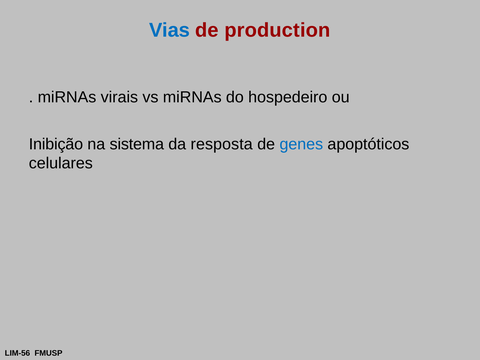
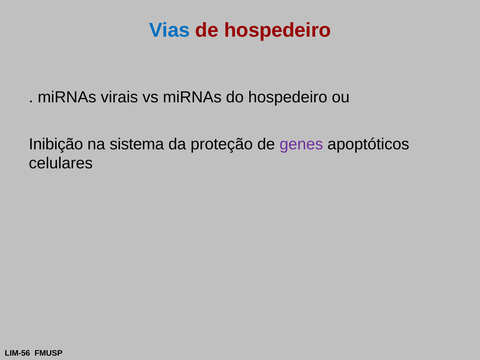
de production: production -> hospedeiro
resposta: resposta -> proteção
genes colour: blue -> purple
